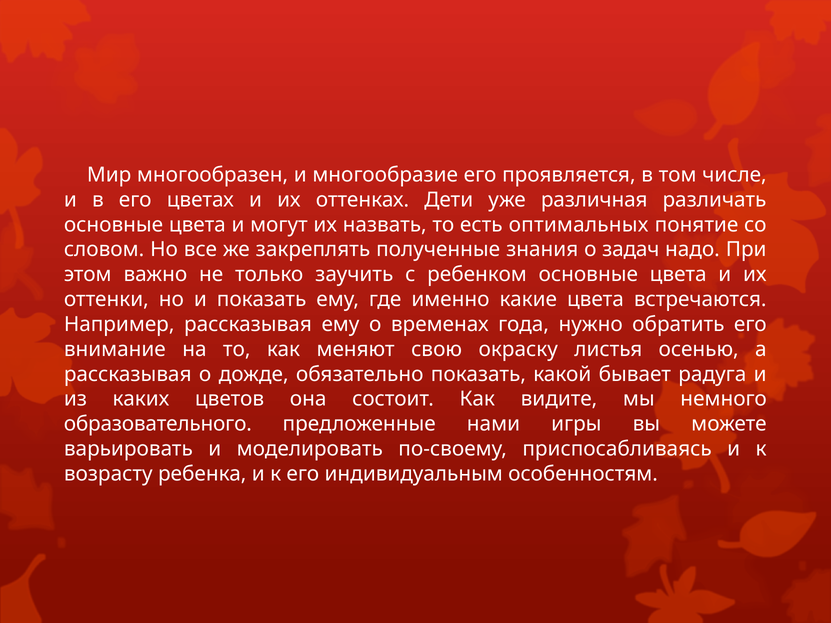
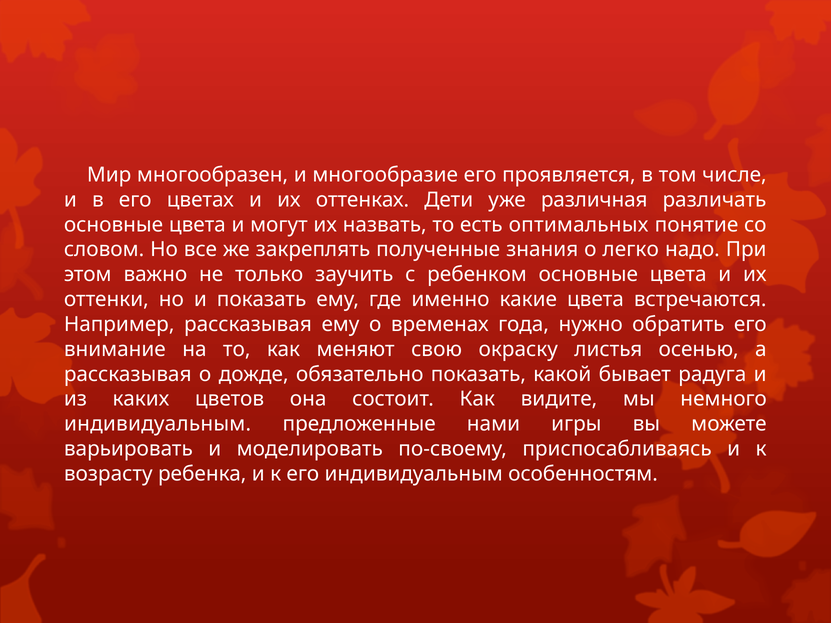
задач: задач -> легко
образовательного at (158, 424): образовательного -> индивидуальным
